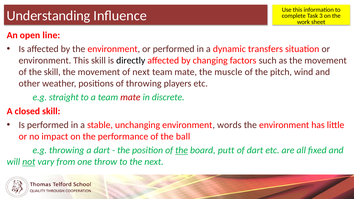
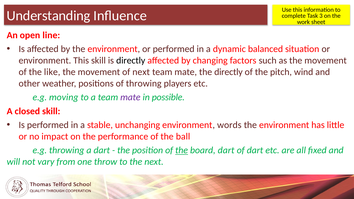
transfers: transfers -> balanced
the skill: skill -> like
the muscle: muscle -> directly
straight: straight -> moving
mate at (130, 97) colour: red -> purple
discrete: discrete -> possible
board putt: putt -> dart
not underline: present -> none
